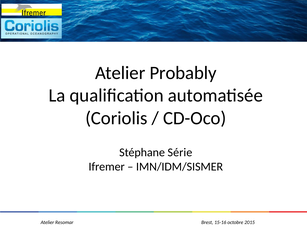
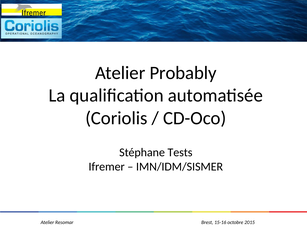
Série: Série -> Tests
